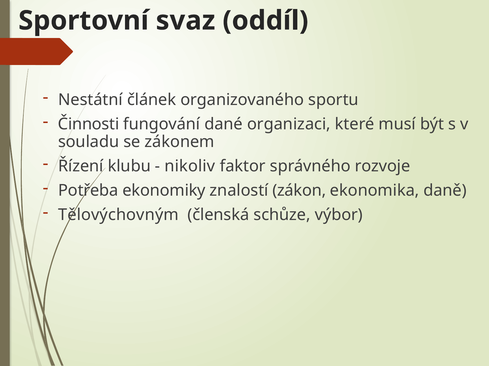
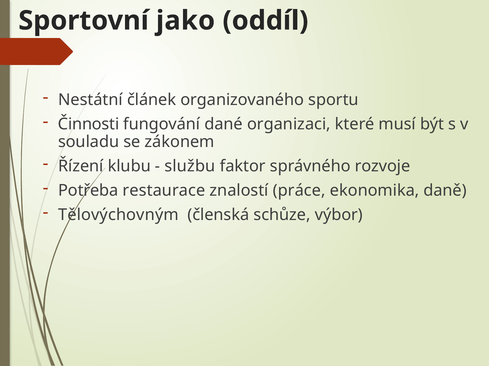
svaz: svaz -> jako
nikoliv: nikoliv -> službu
ekonomiky: ekonomiky -> restaurace
zákon: zákon -> práce
